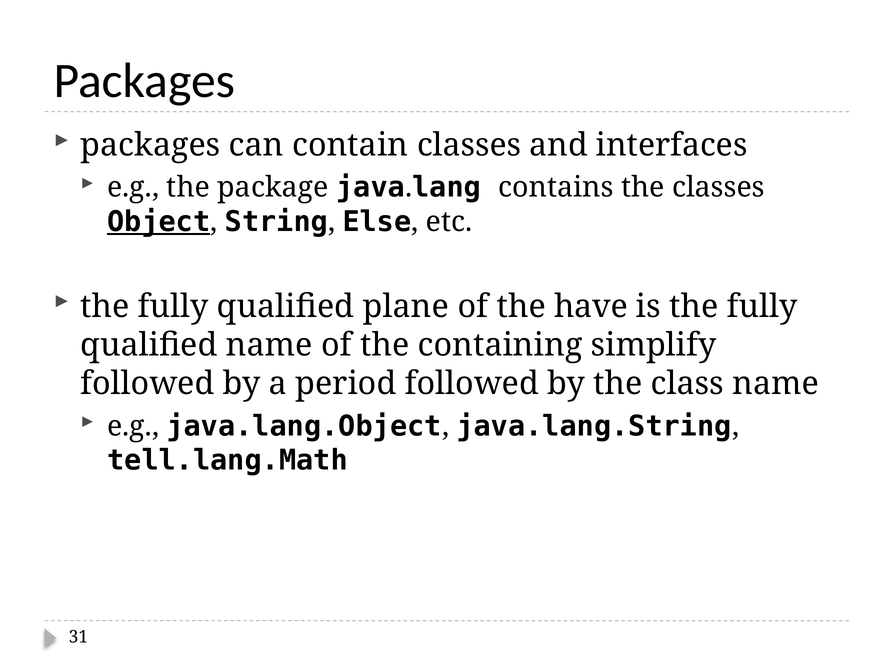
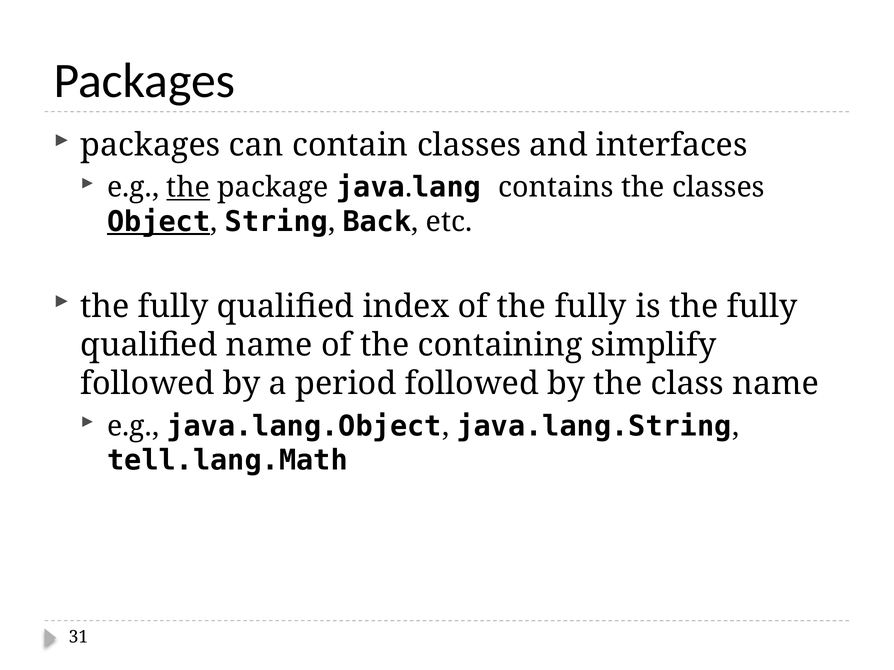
the at (188, 188) underline: none -> present
Else: Else -> Back
plane: plane -> index
of the have: have -> fully
